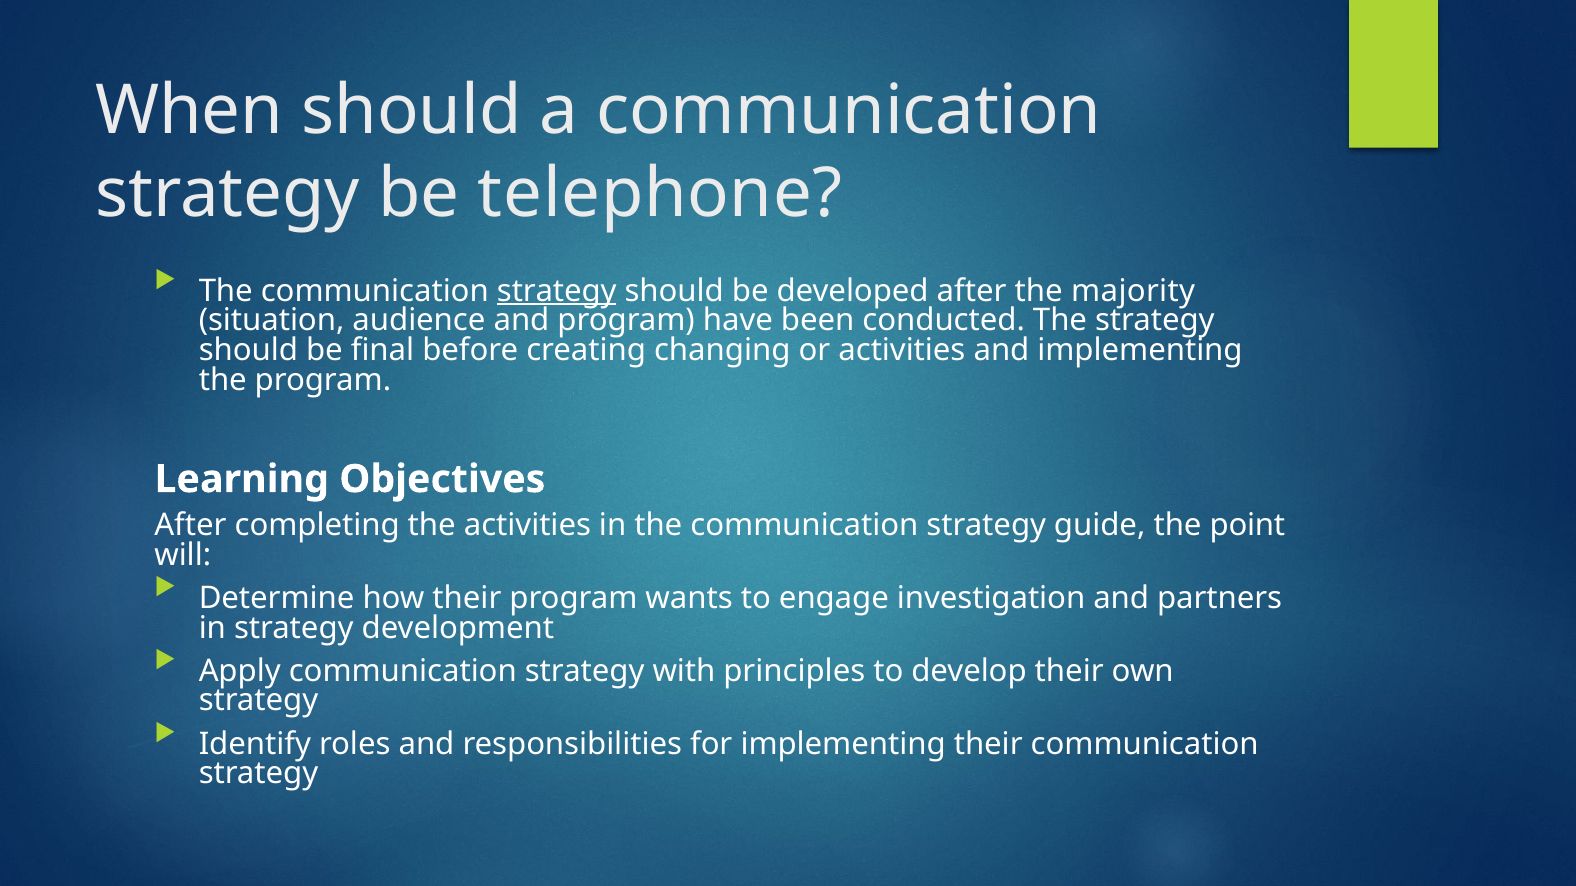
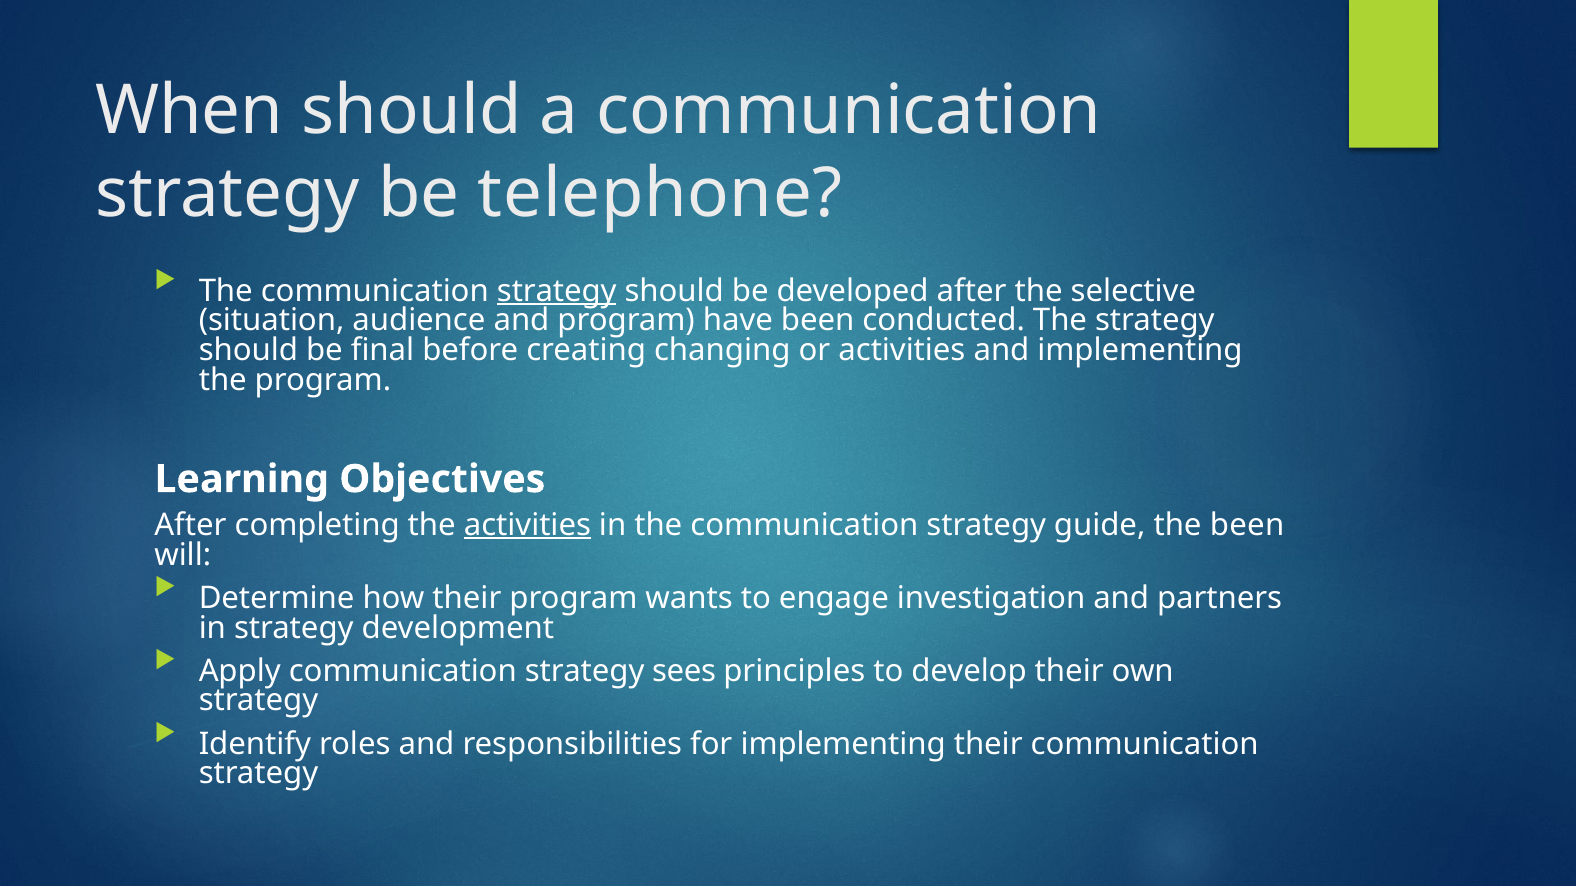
majority: majority -> selective
activities at (527, 525) underline: none -> present
the point: point -> been
with: with -> sees
